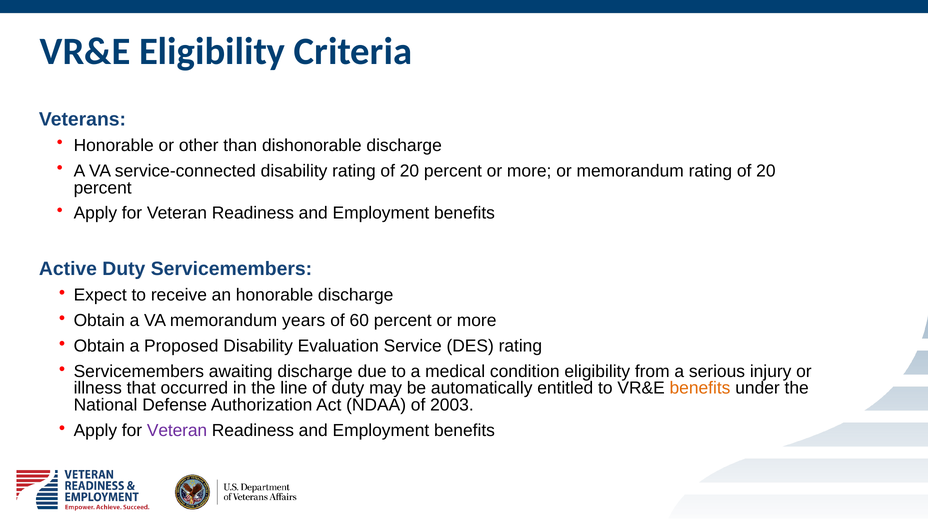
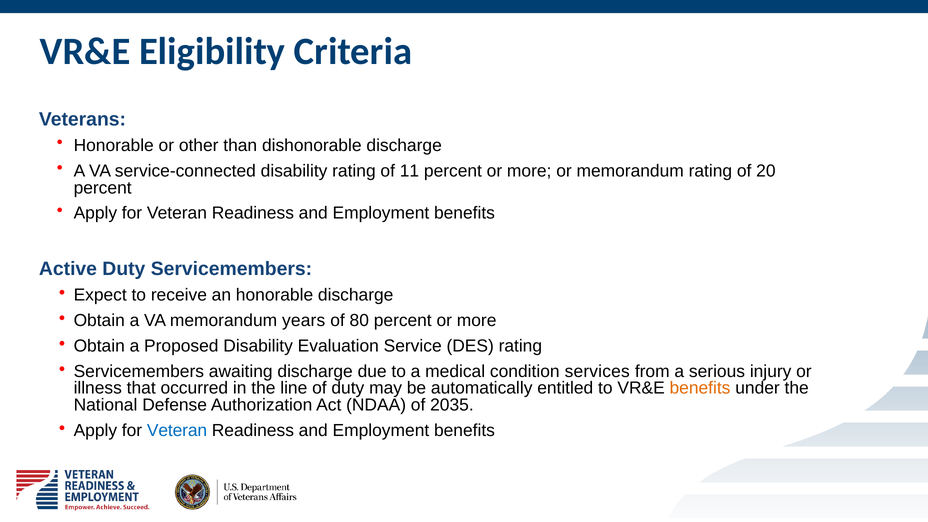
disability rating of 20: 20 -> 11
60: 60 -> 80
condition eligibility: eligibility -> services
2003: 2003 -> 2035
Veteran at (177, 430) colour: purple -> blue
